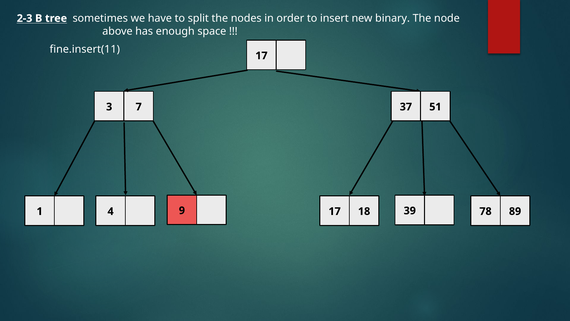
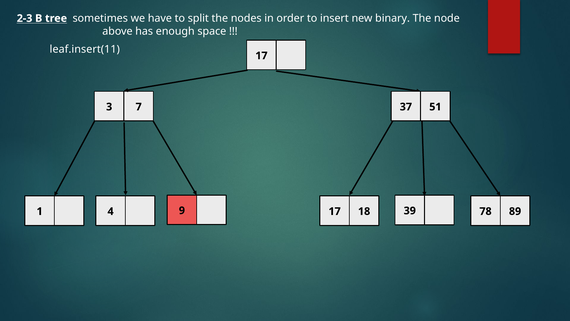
fine.insert(11: fine.insert(11 -> leaf.insert(11
